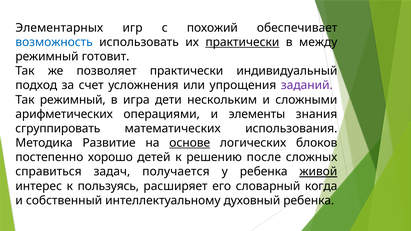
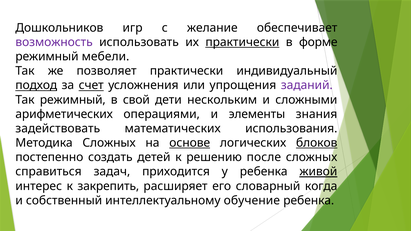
Элементарных: Элементарных -> Дошкольников
похожий: похожий -> желание
возможность colour: blue -> purple
между: между -> форме
готовит: готовит -> мебели
подход underline: none -> present
счет underline: none -> present
игра: игра -> свой
сгруппировать: сгруппировать -> задействовать
Методика Развитие: Развитие -> Сложных
блоков underline: none -> present
хорошо: хорошо -> создать
получается: получается -> приходится
пользуясь: пользуясь -> закрепить
духовный: духовный -> обучение
